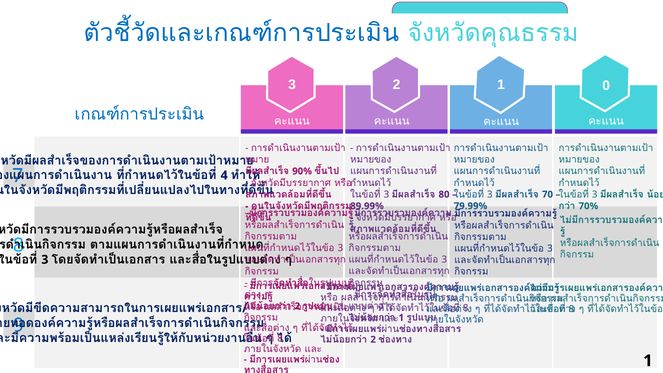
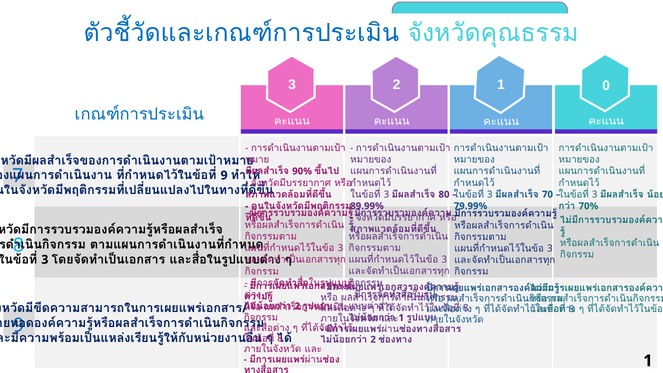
4 at (224, 175): 4 -> 9
